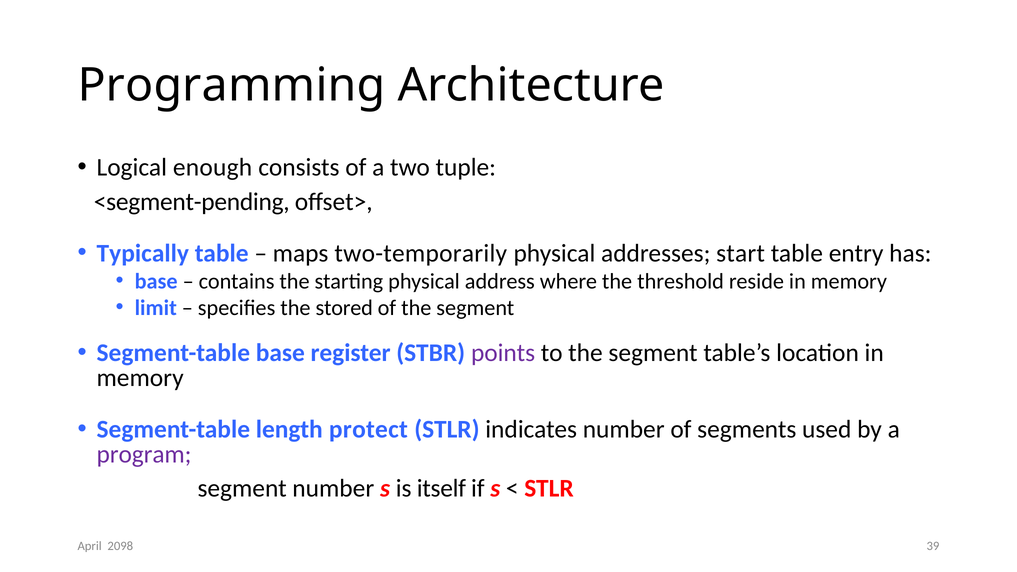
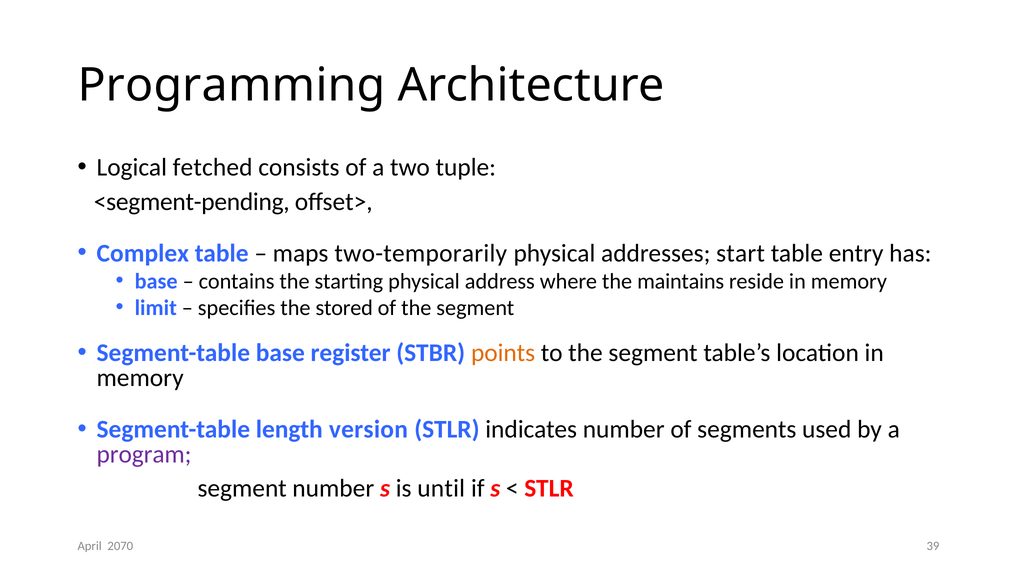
enough: enough -> fetched
Typically: Typically -> Complex
threshold: threshold -> maintains
points colour: purple -> orange
protect: protect -> version
itself: itself -> until
2098: 2098 -> 2070
